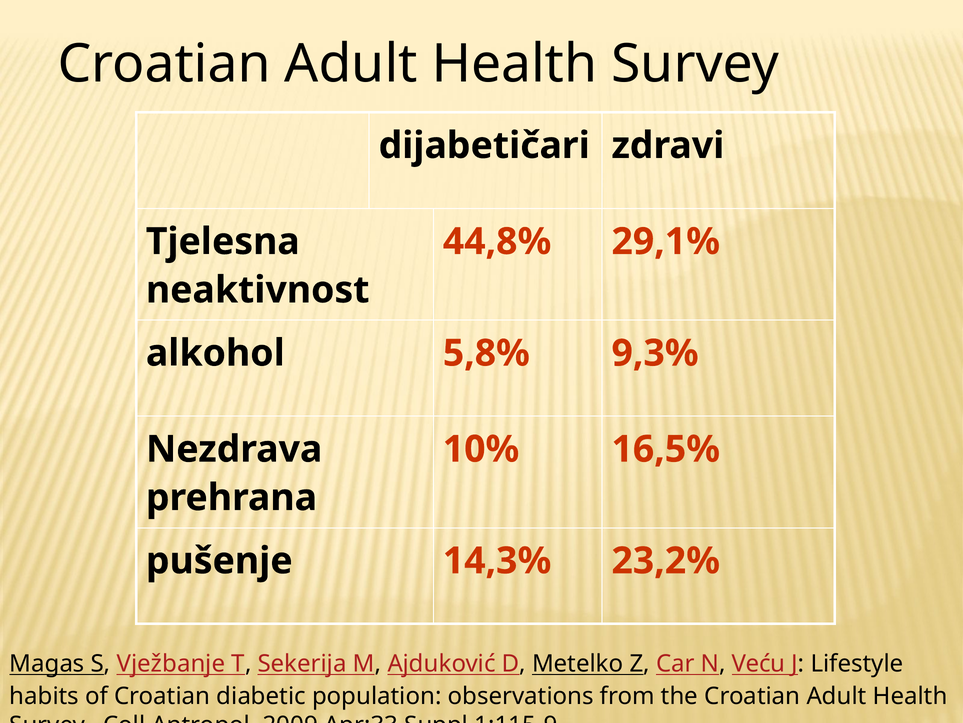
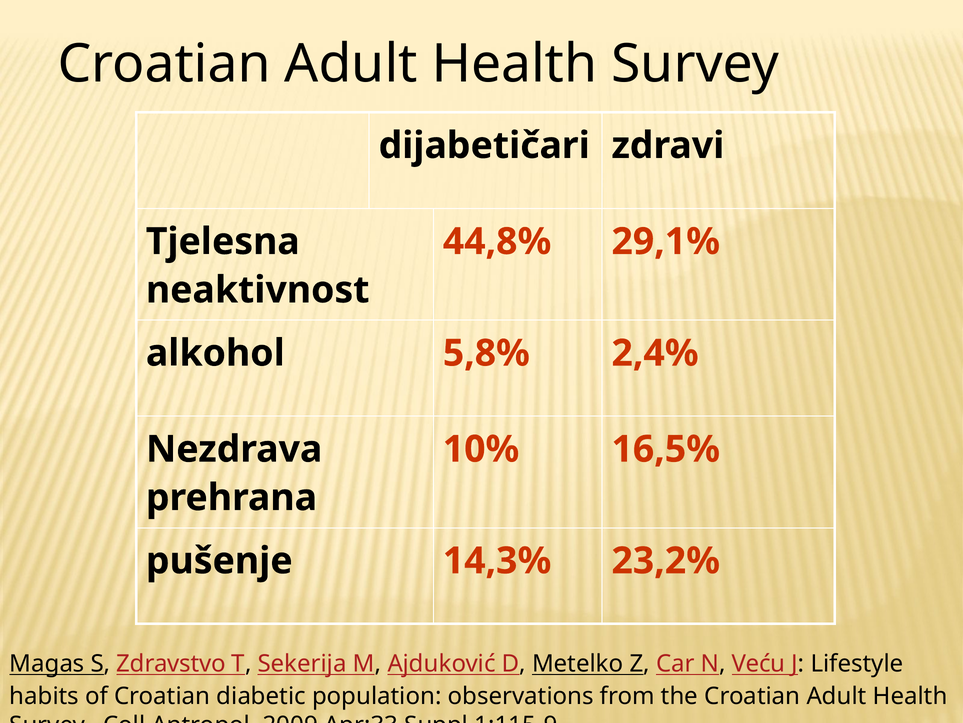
9,3%: 9,3% -> 2,4%
Vježbanje: Vježbanje -> Zdravstvo
